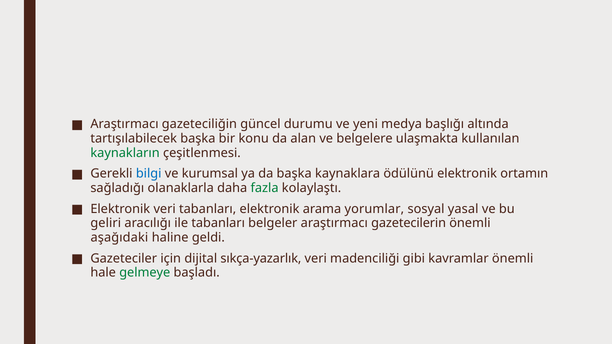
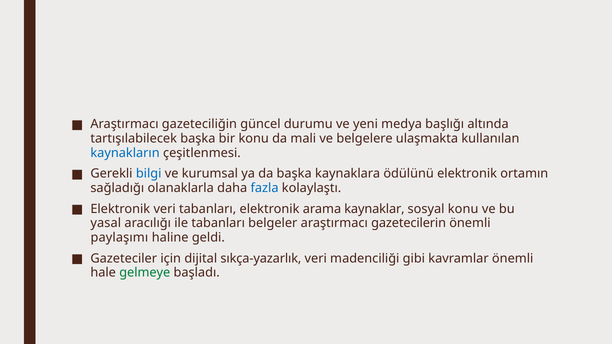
alan: alan -> mali
kaynakların colour: green -> blue
fazla colour: green -> blue
yorumlar: yorumlar -> kaynaklar
sosyal yasal: yasal -> konu
geliri: geliri -> yasal
aşağıdaki: aşağıdaki -> paylaşımı
